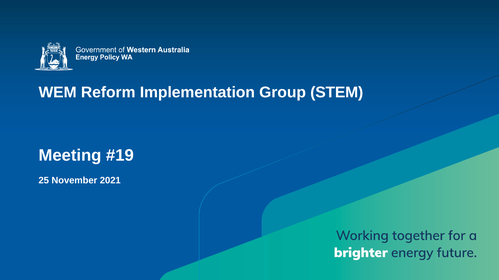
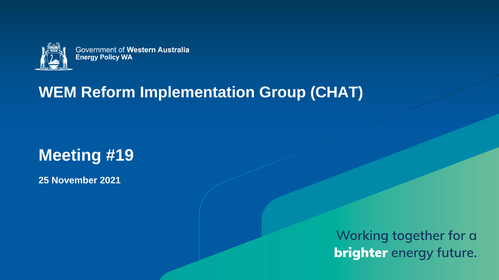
STEM: STEM -> CHAT
